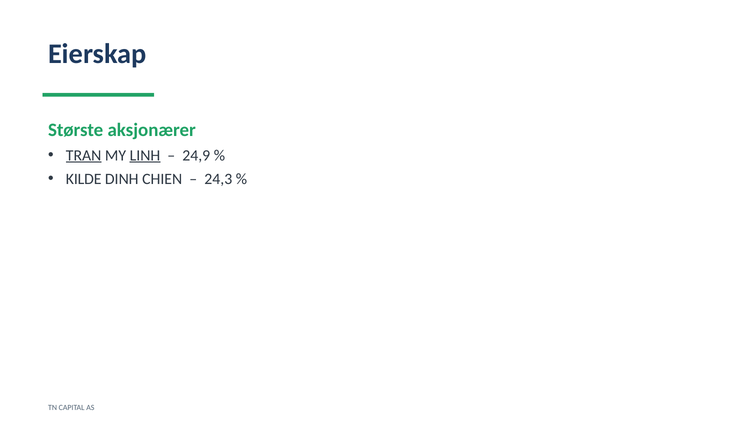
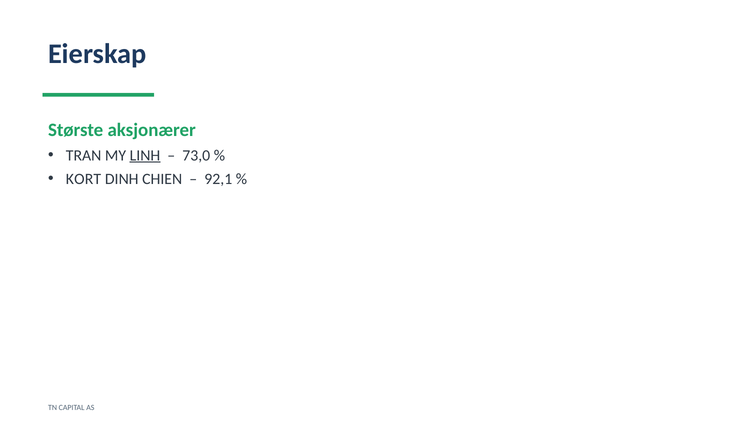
TRAN underline: present -> none
24,9: 24,9 -> 73,0
KILDE: KILDE -> KORT
24,3: 24,3 -> 92,1
